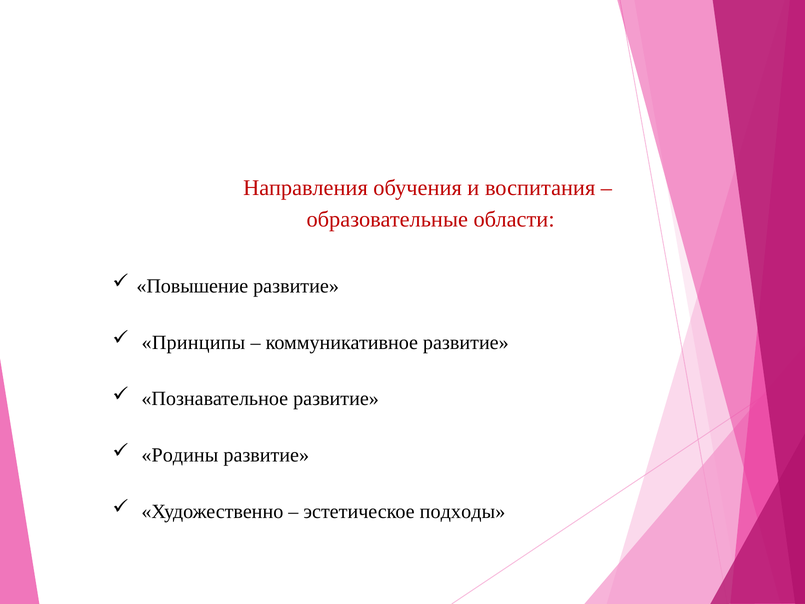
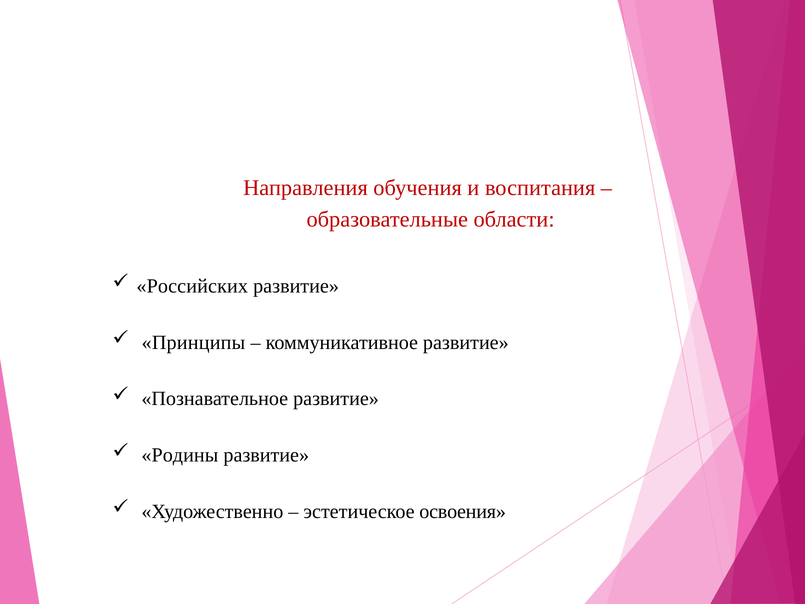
Повышение: Повышение -> Российских
подходы: подходы -> освоения
